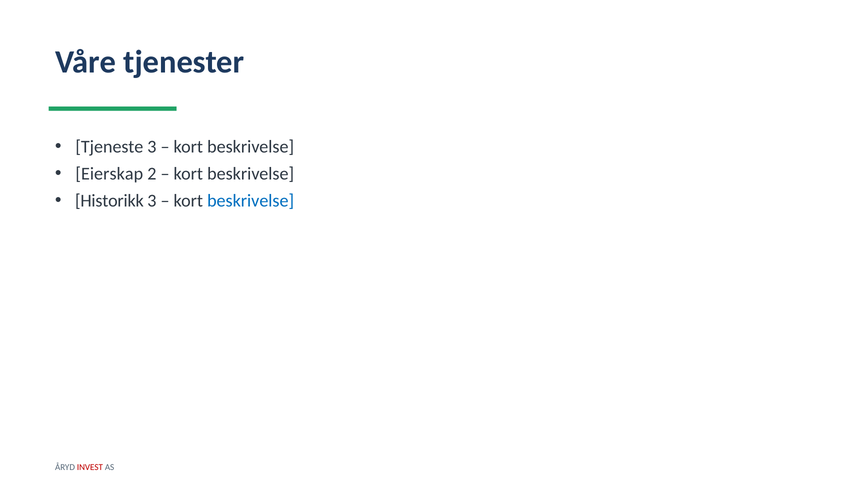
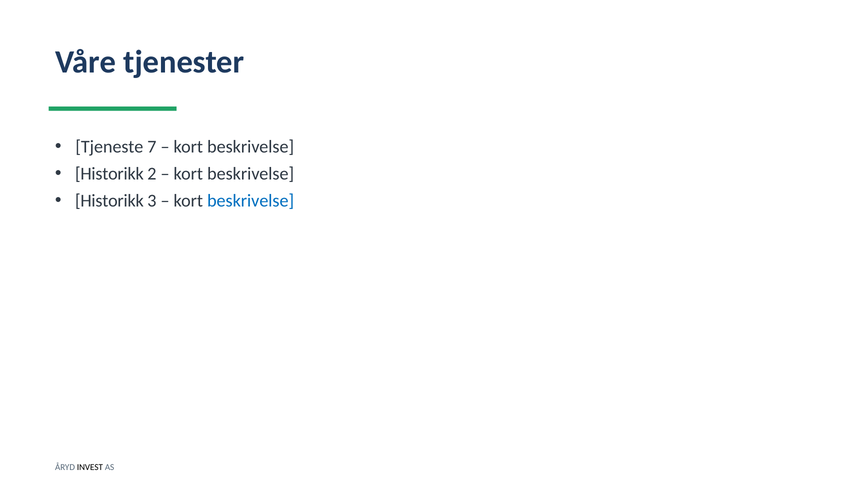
Tjeneste 3: 3 -> 7
Eierskap at (109, 174): Eierskap -> Historikk
INVEST colour: red -> black
